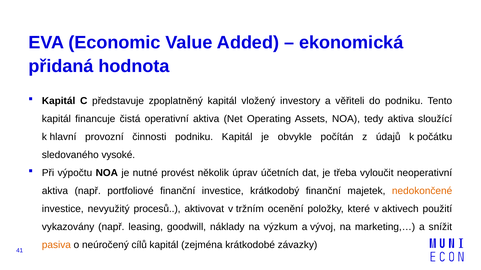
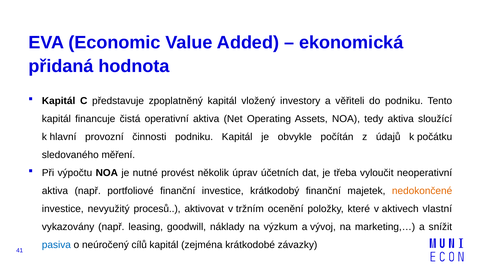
vysoké: vysoké -> měření
použití: použití -> vlastní
pasiva colour: orange -> blue
